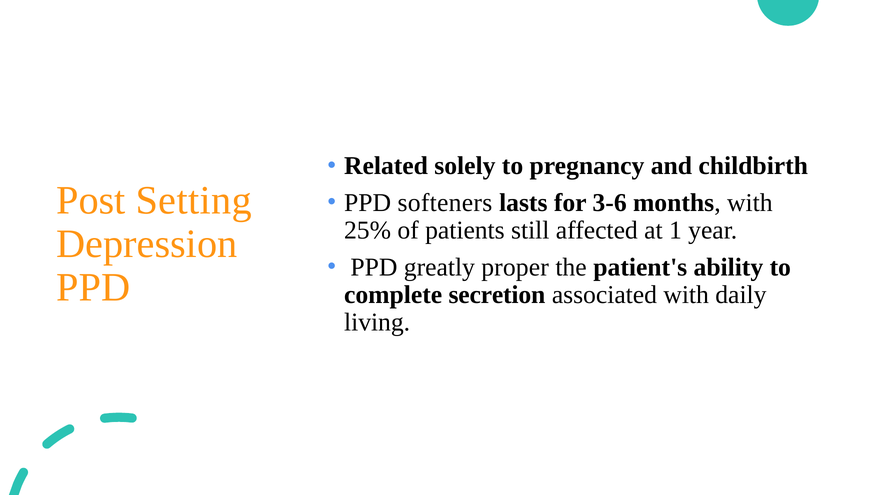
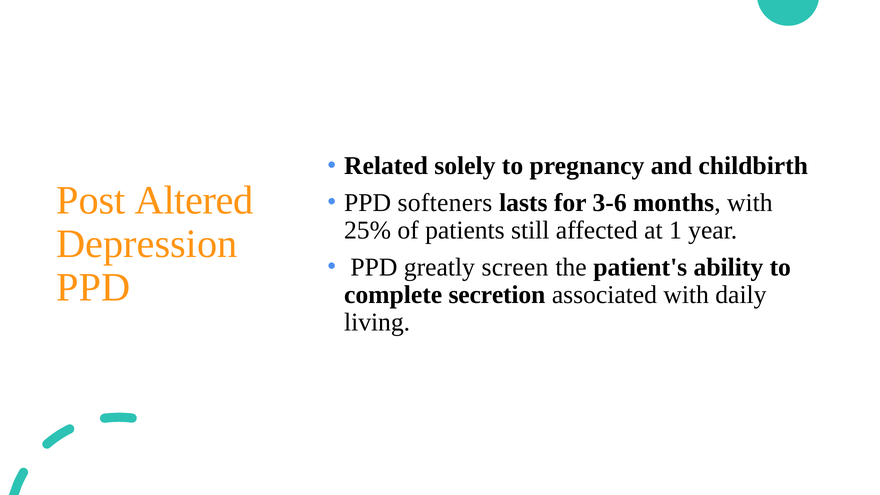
Setting: Setting -> Altered
proper: proper -> screen
